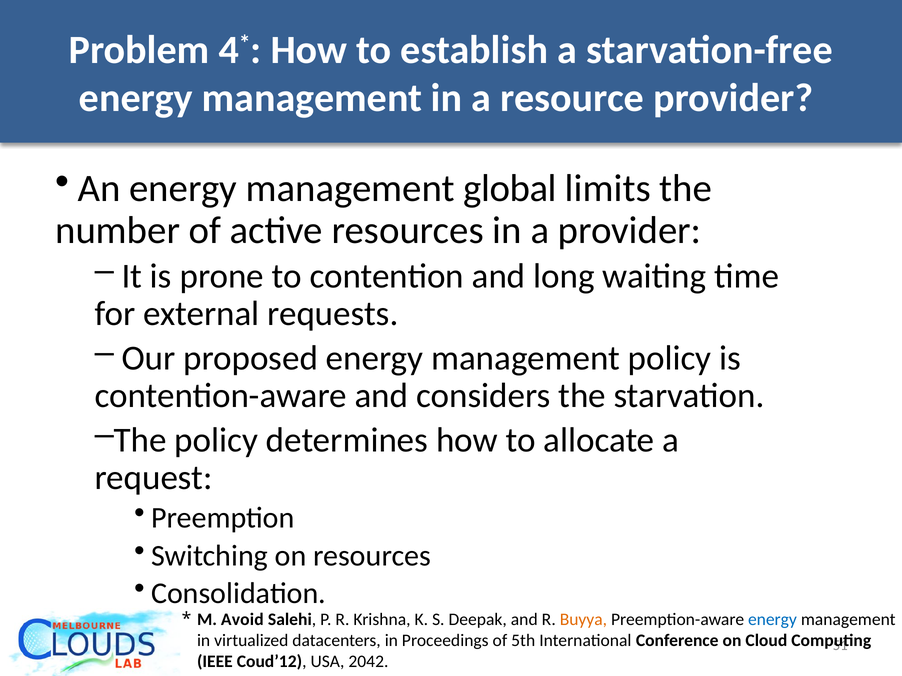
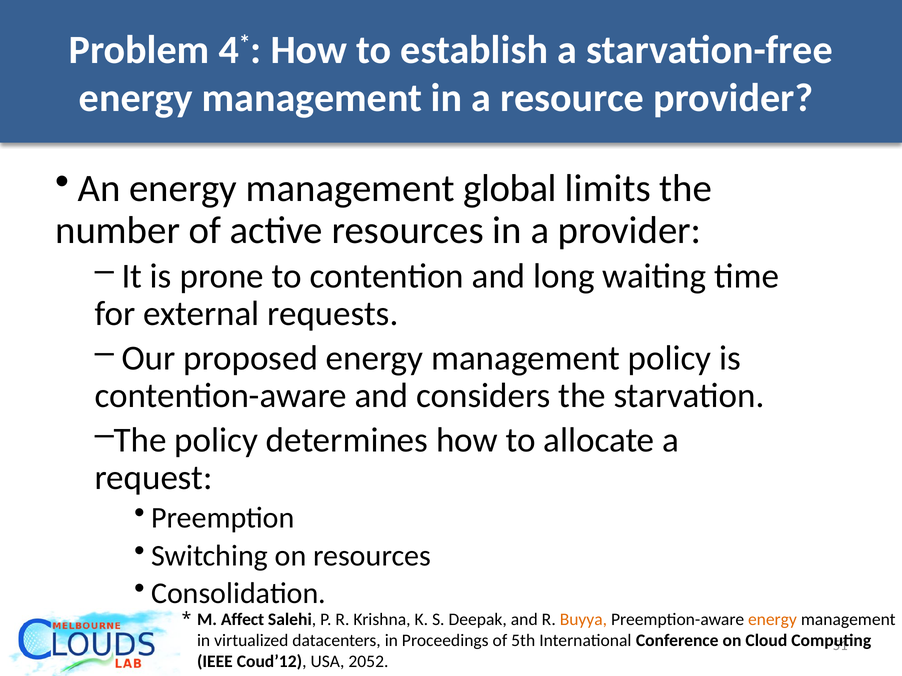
Avoid: Avoid -> Affect
energy at (772, 620) colour: blue -> orange
2042: 2042 -> 2052
